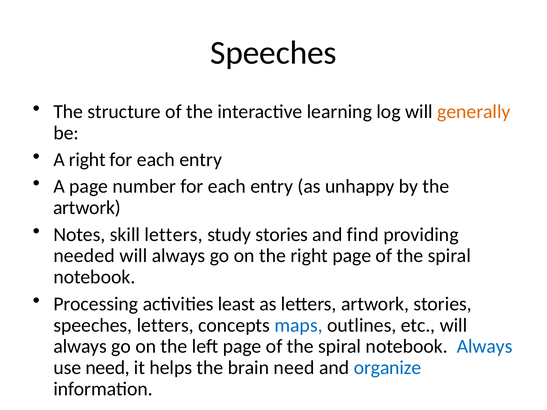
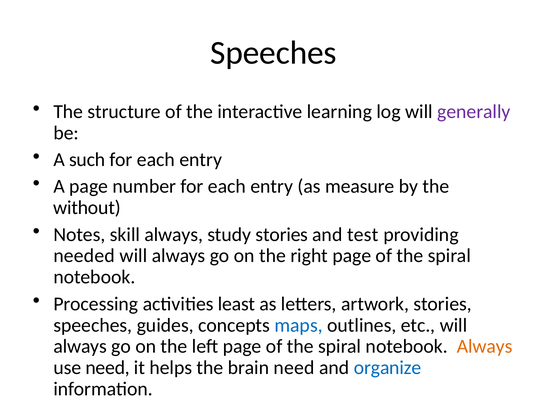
generally colour: orange -> purple
A right: right -> such
unhappy: unhappy -> measure
artwork at (87, 208): artwork -> without
skill letters: letters -> always
find: find -> test
speeches letters: letters -> guides
Always at (485, 347) colour: blue -> orange
